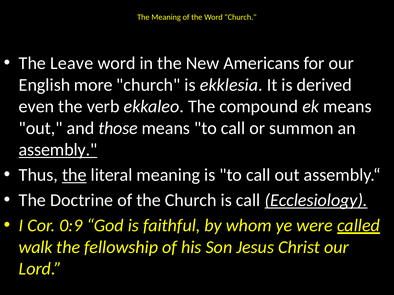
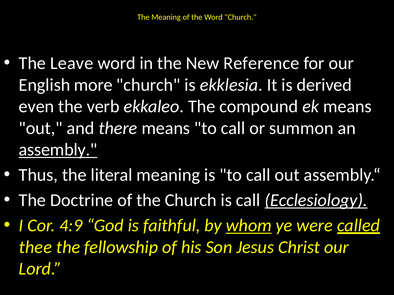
Americans: Americans -> Reference
those: those -> there
the at (74, 175) underline: present -> none
0:9: 0:9 -> 4:9
whom underline: none -> present
walk: walk -> thee
